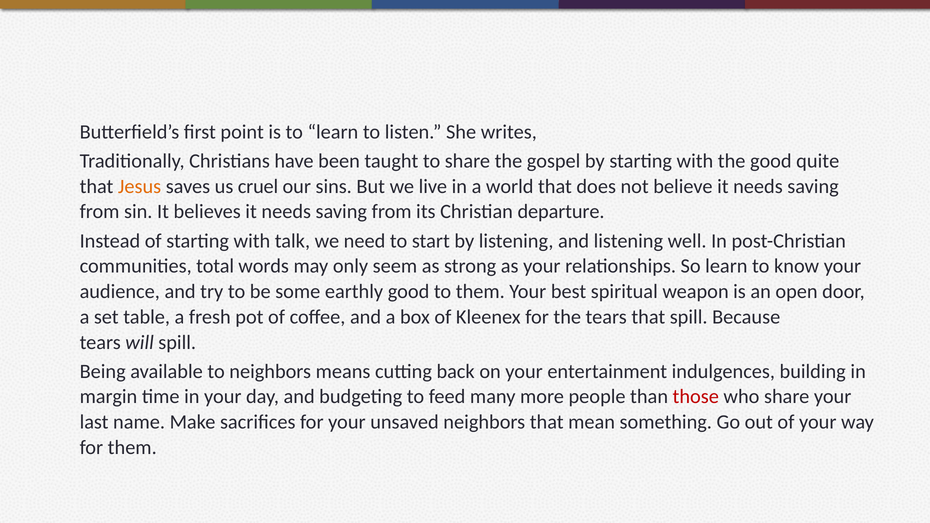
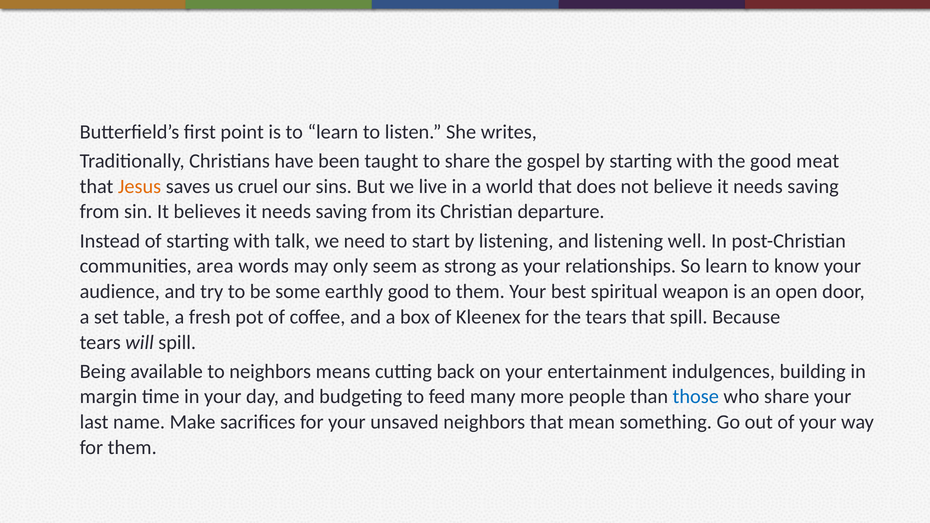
quite: quite -> meat
total: total -> area
those colour: red -> blue
